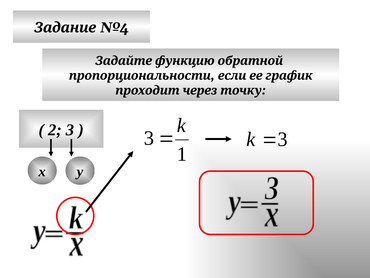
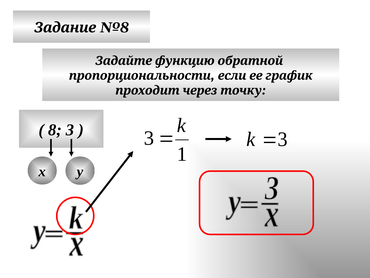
№4: №4 -> №8
2: 2 -> 8
